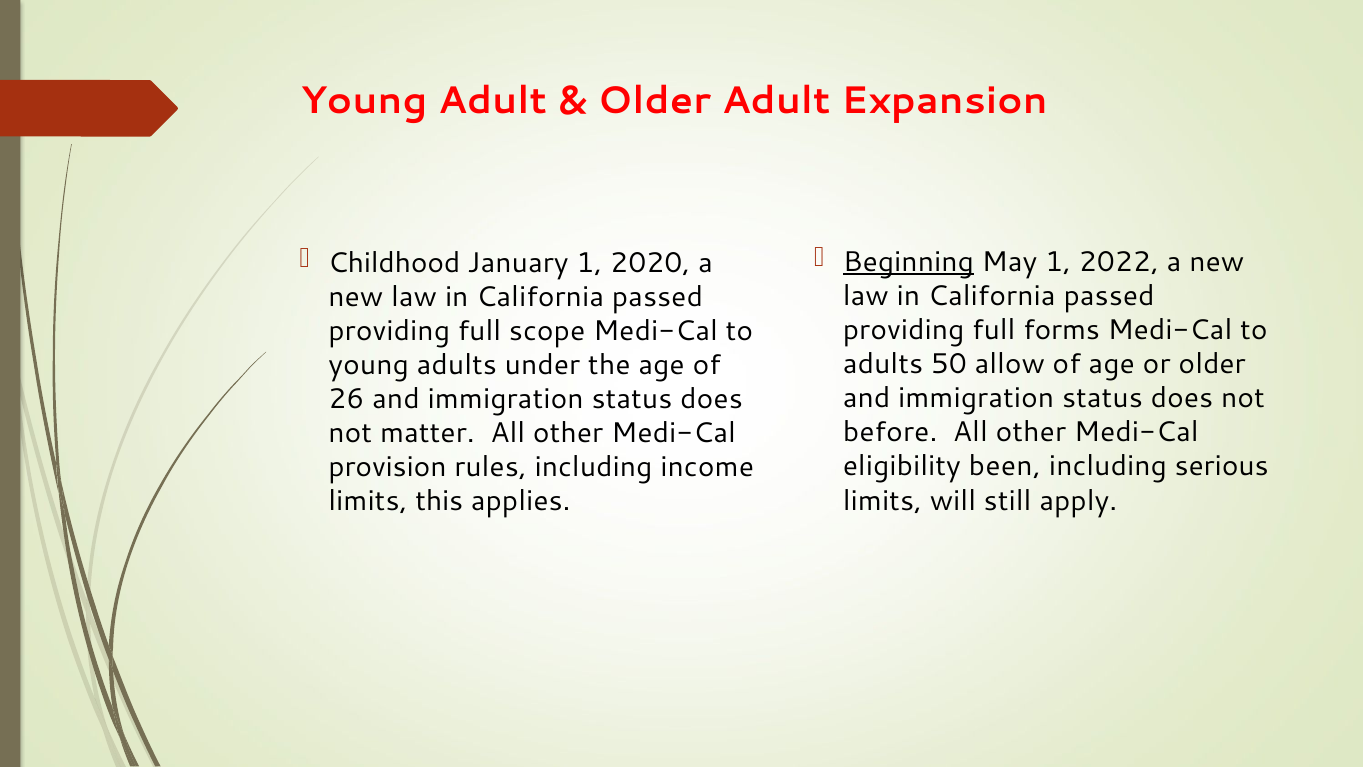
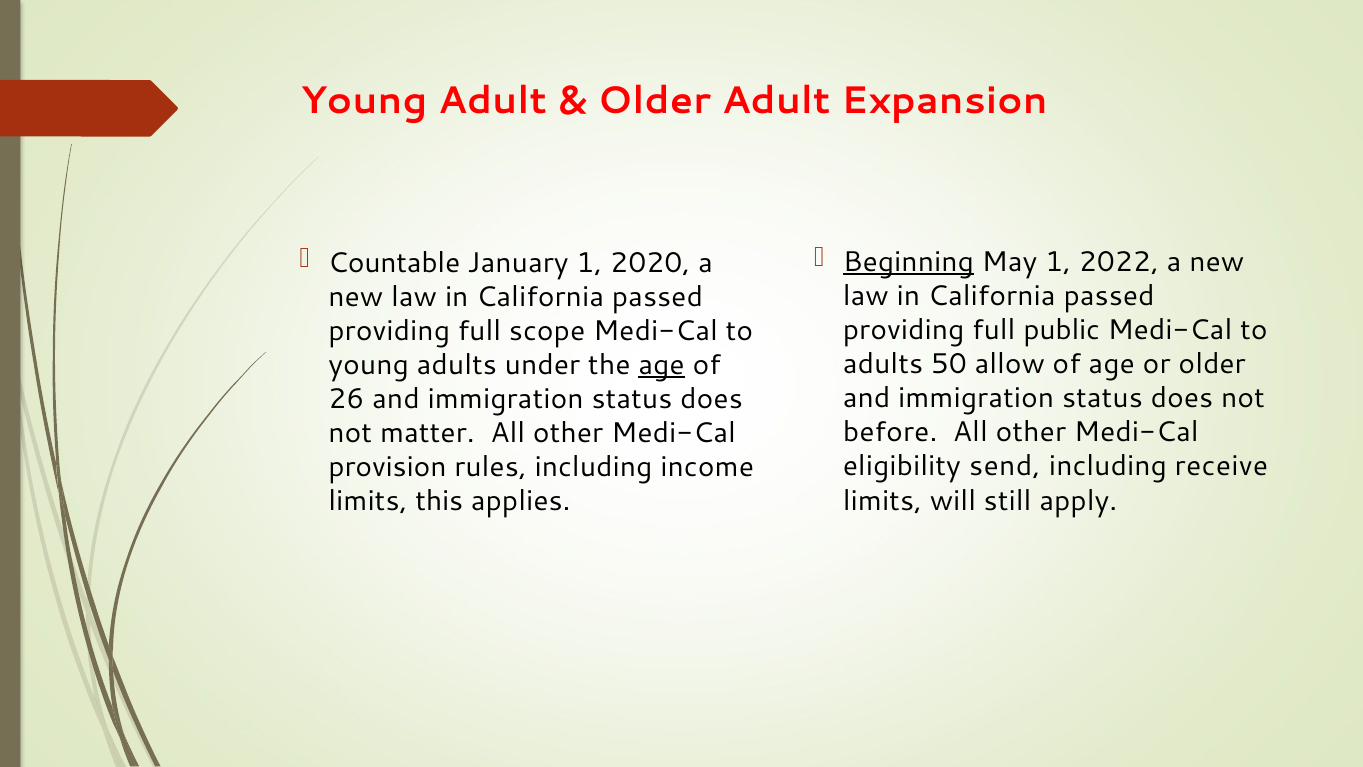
Childhood: Childhood -> Countable
forms: forms -> public
age at (662, 365) underline: none -> present
been: been -> send
serious: serious -> receive
